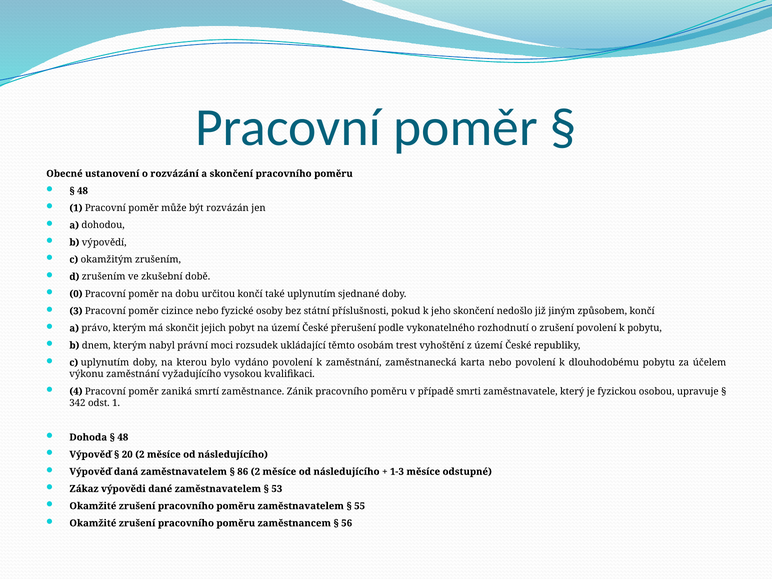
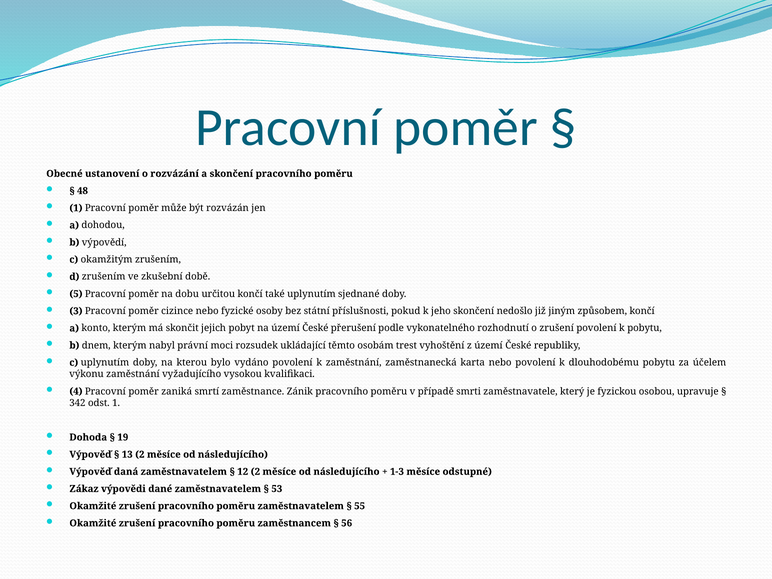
0: 0 -> 5
právo: právo -> konto
48 at (123, 437): 48 -> 19
20: 20 -> 13
86: 86 -> 12
